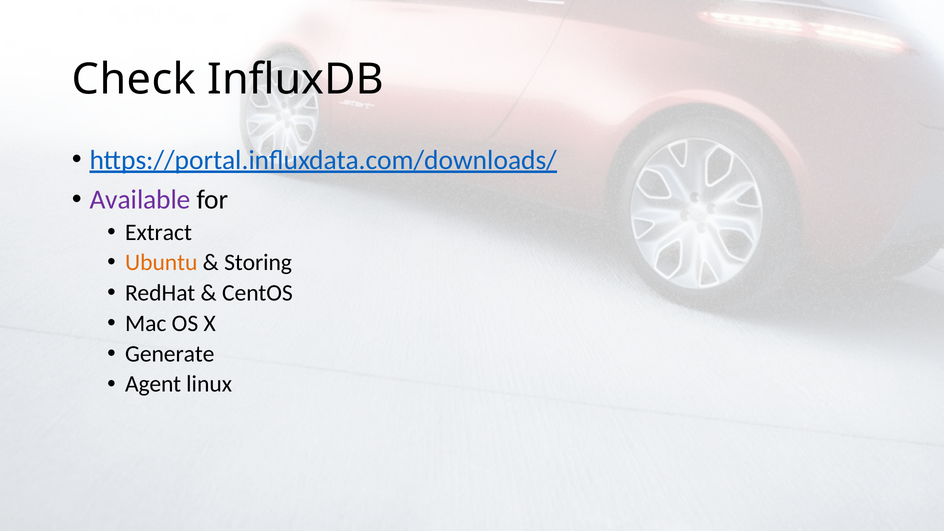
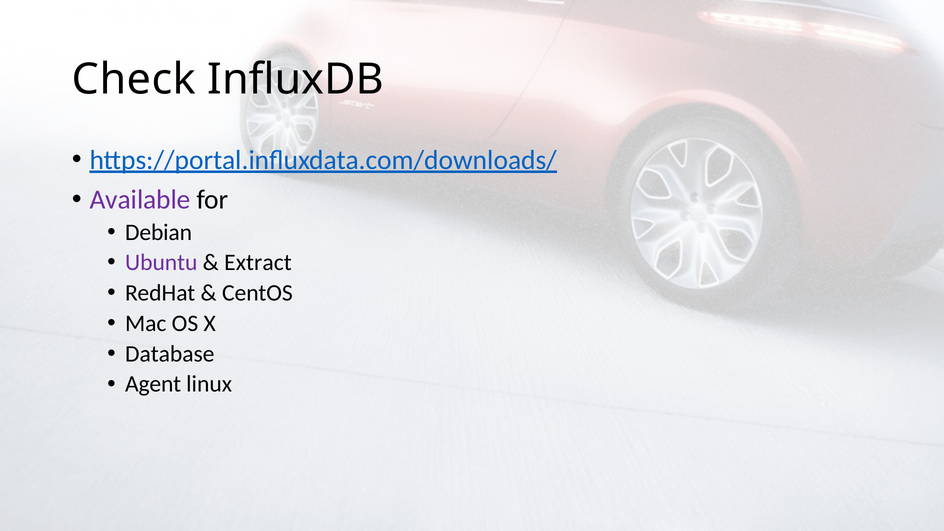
Extract: Extract -> Debian
Ubuntu colour: orange -> purple
Storing: Storing -> Extract
Generate: Generate -> Database
